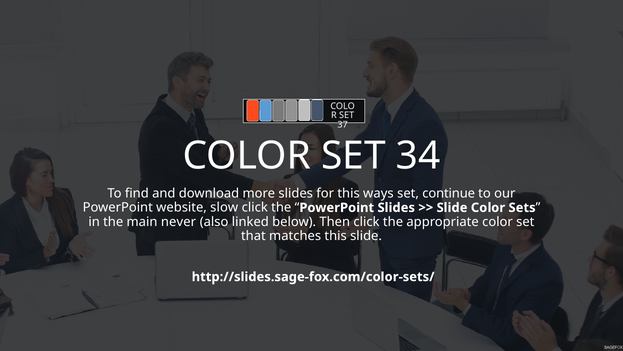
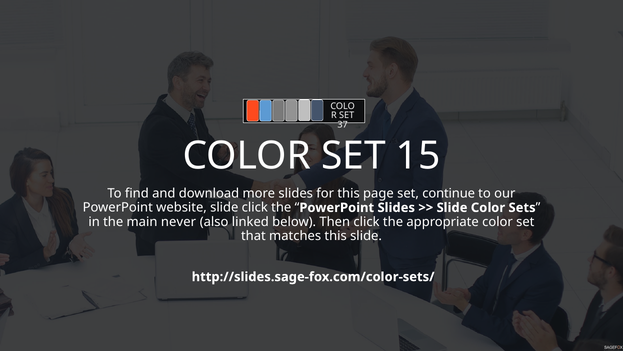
34: 34 -> 15
ways: ways -> page
website slow: slow -> slide
